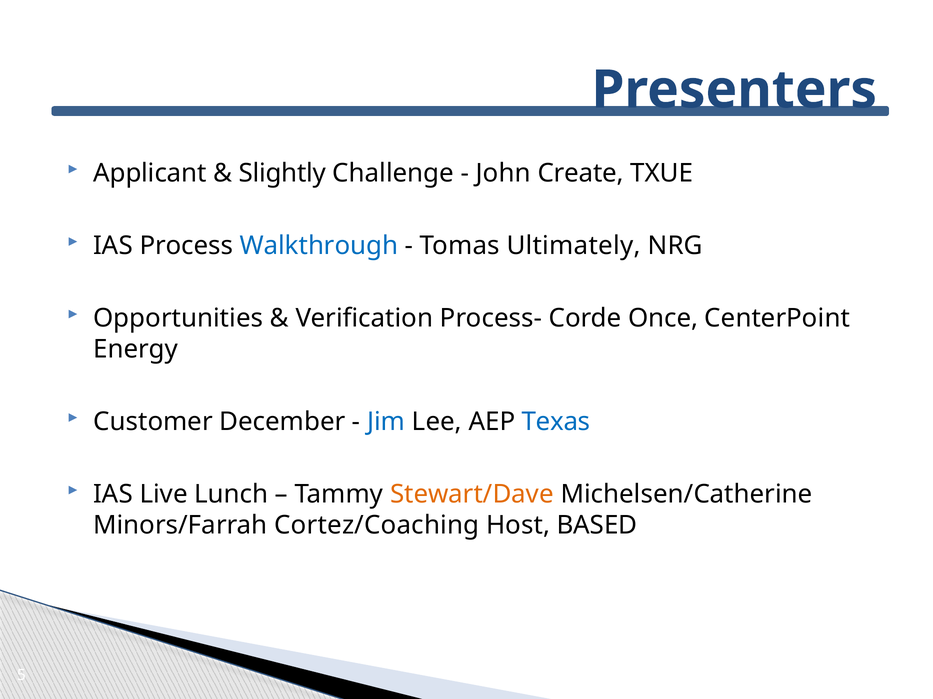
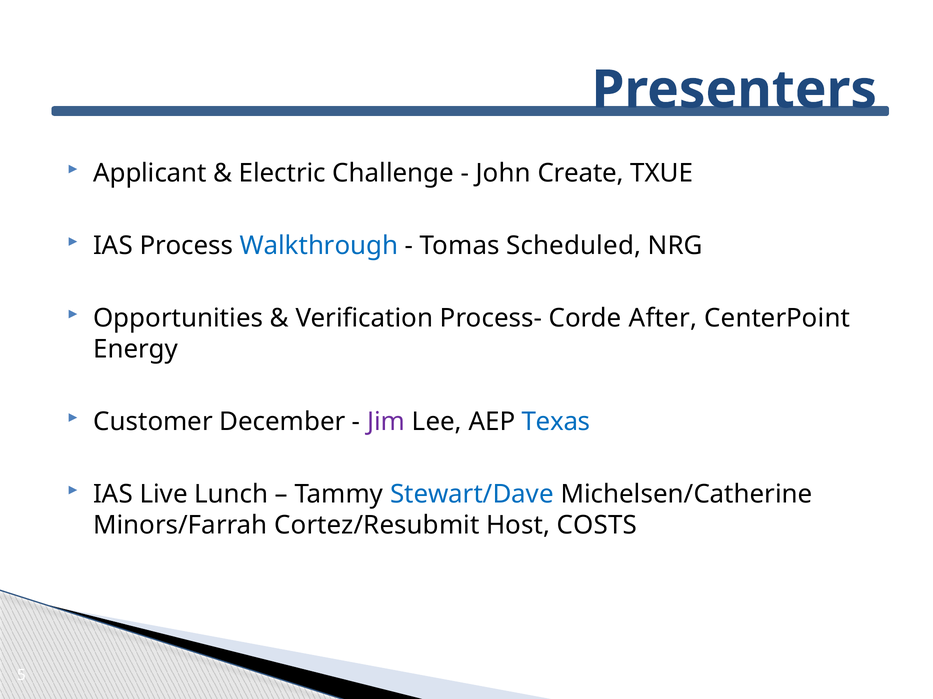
Slightly: Slightly -> Electric
Ultimately: Ultimately -> Scheduled
Once: Once -> After
Jim colour: blue -> purple
Stewart/Dave colour: orange -> blue
Cortez/Coaching: Cortez/Coaching -> Cortez/Resubmit
BASED: BASED -> COSTS
